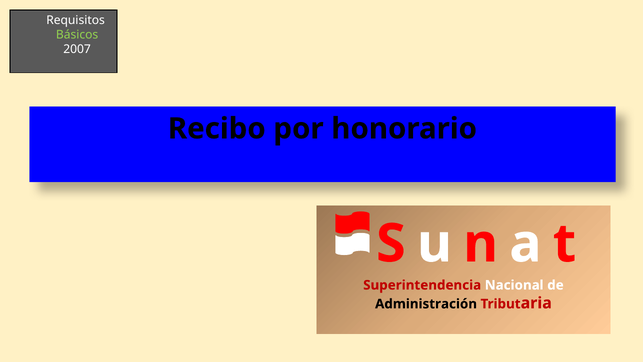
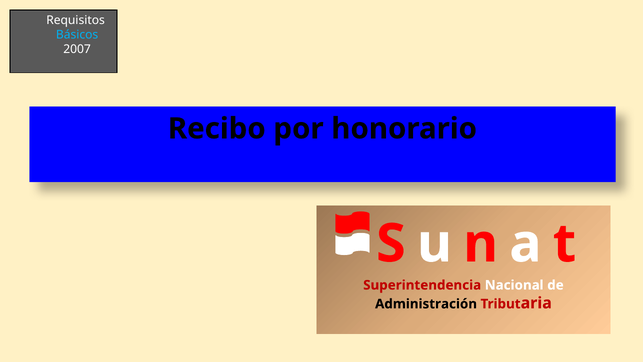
Básicos colour: light green -> light blue
